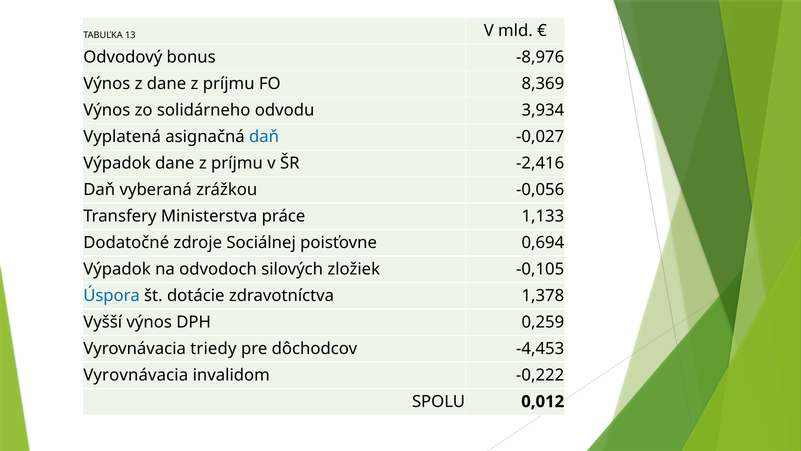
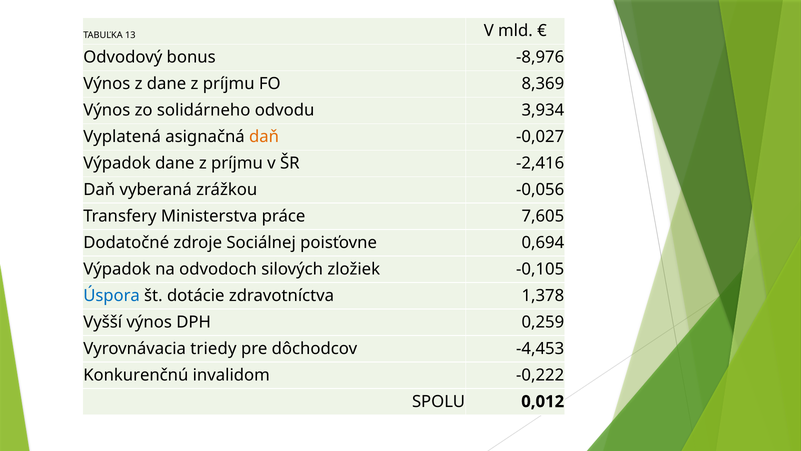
daň at (264, 137) colour: blue -> orange
1,133: 1,133 -> 7,605
Vyrovnávacia at (136, 375): Vyrovnávacia -> Konkurenčnú
